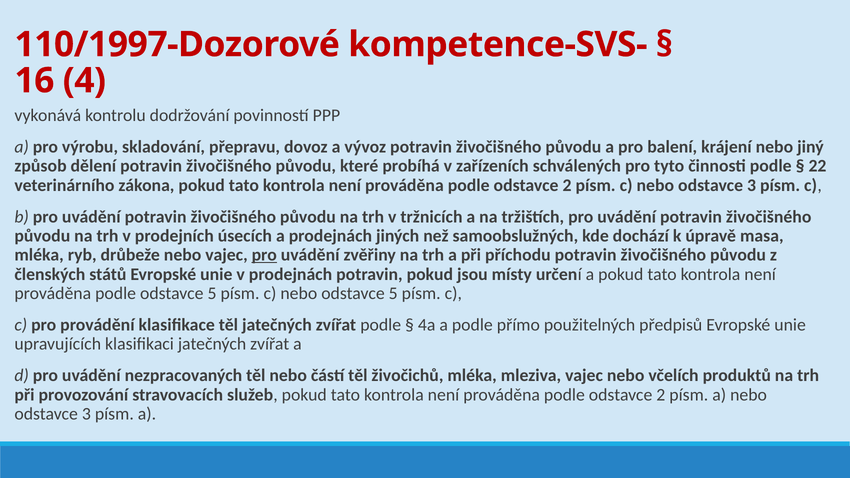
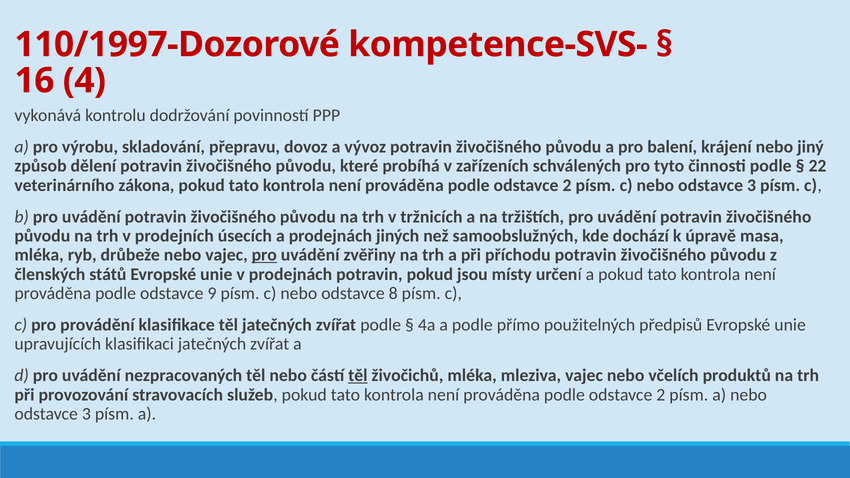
podle odstavce 5: 5 -> 9
nebo odstavce 5: 5 -> 8
těl at (358, 376) underline: none -> present
